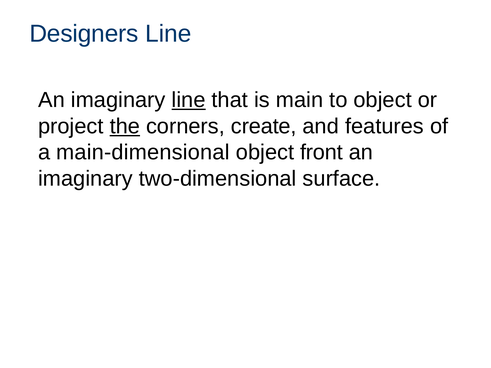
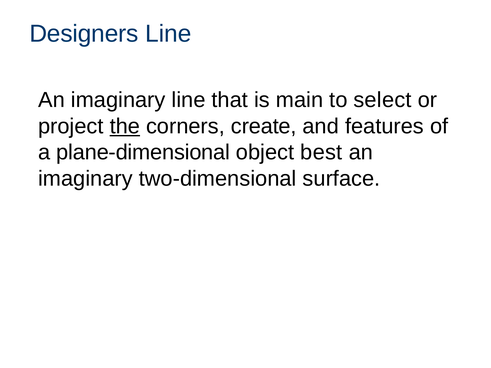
line at (189, 100) underline: present -> none
to object: object -> select
main-dimensional: main-dimensional -> plane-dimensional
front: front -> best
